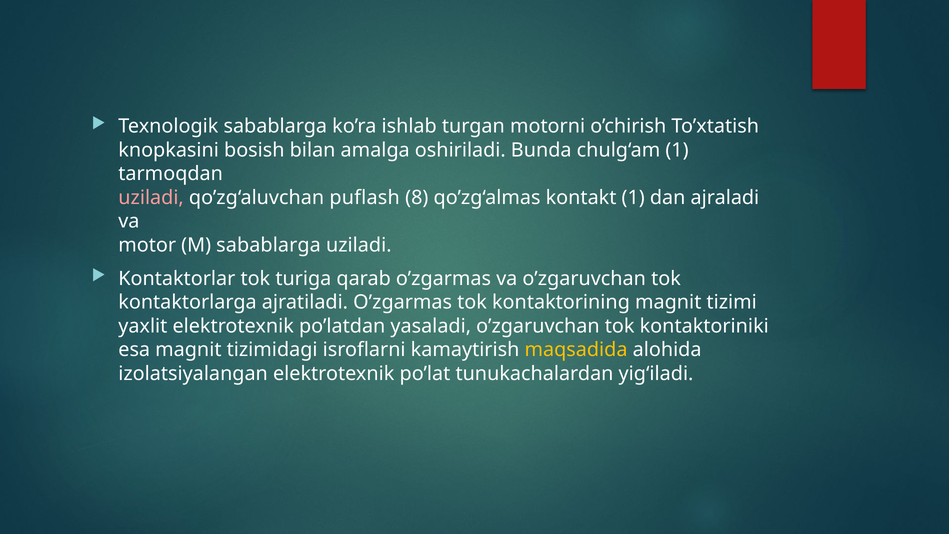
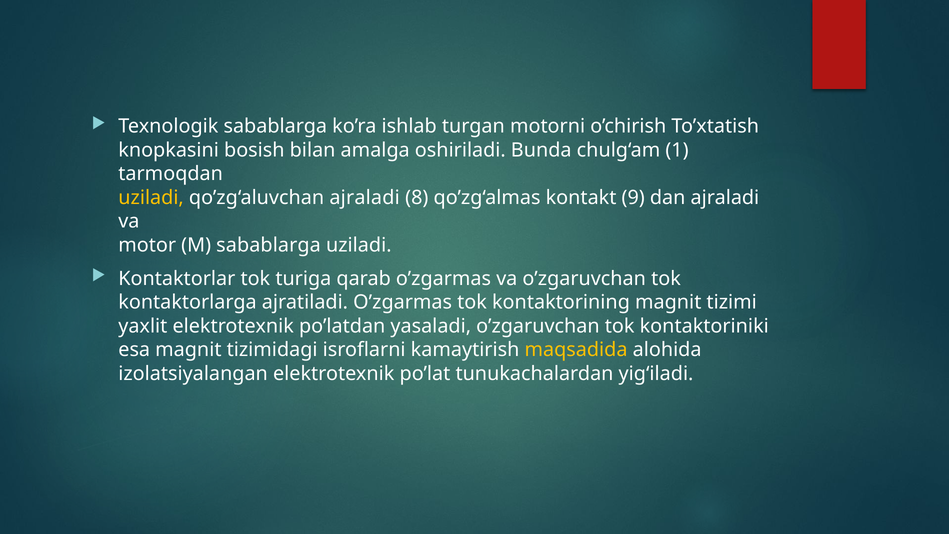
uziladi at (151, 197) colour: pink -> yellow
qo’zg‘aluvchan puflash: puflash -> ajraladi
kontakt 1: 1 -> 9
